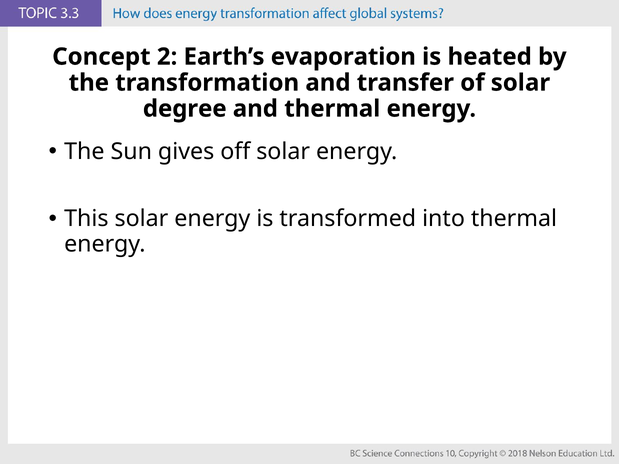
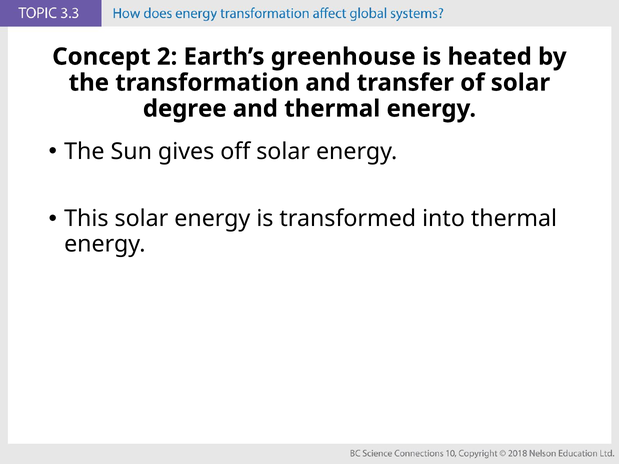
evaporation: evaporation -> greenhouse
